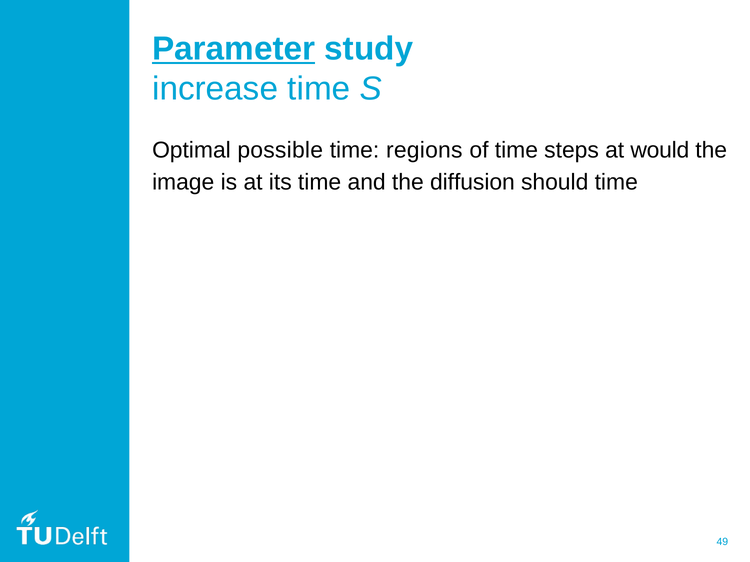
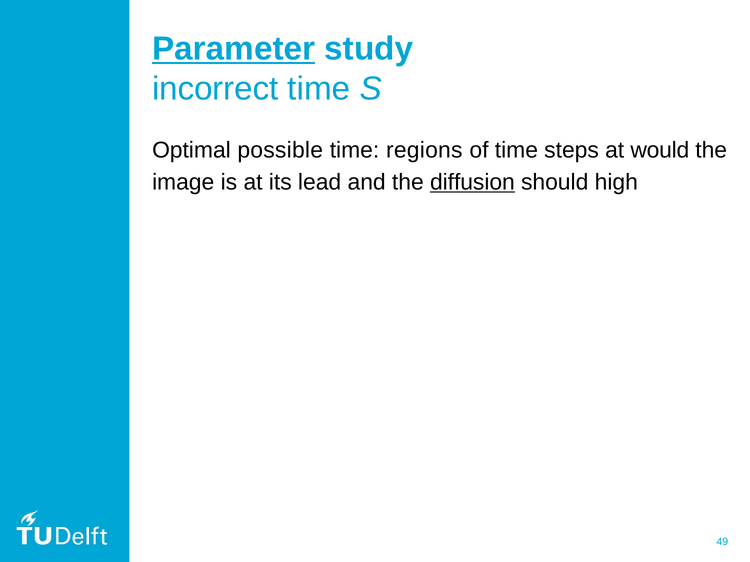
increase: increase -> incorrect
its time: time -> lead
diffusion underline: none -> present
should time: time -> high
